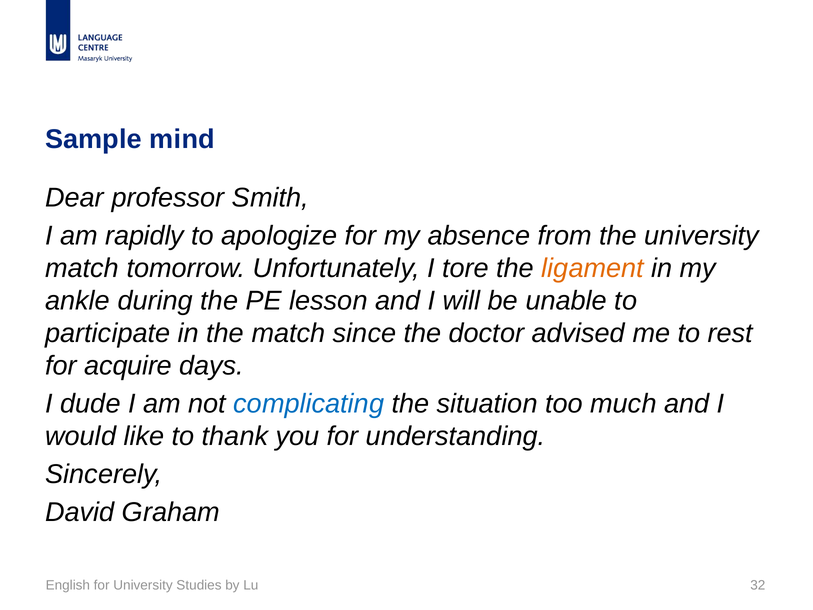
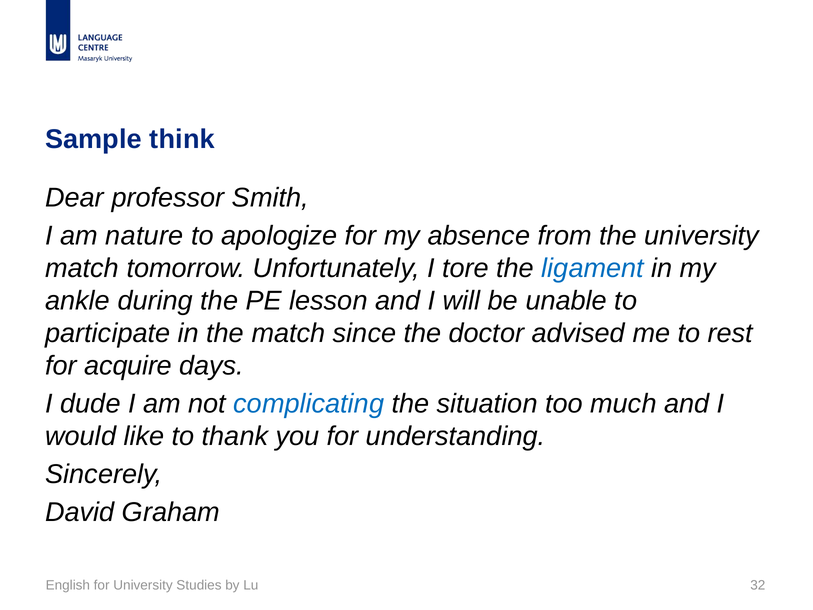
mind: mind -> think
rapidly: rapidly -> nature
ligament colour: orange -> blue
